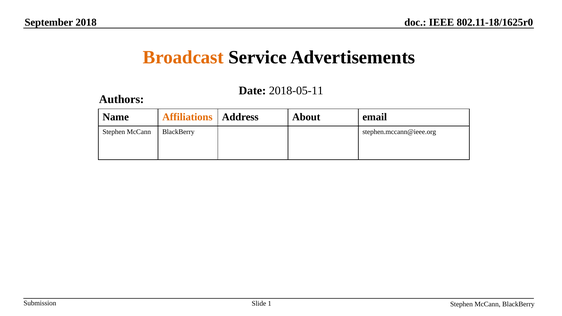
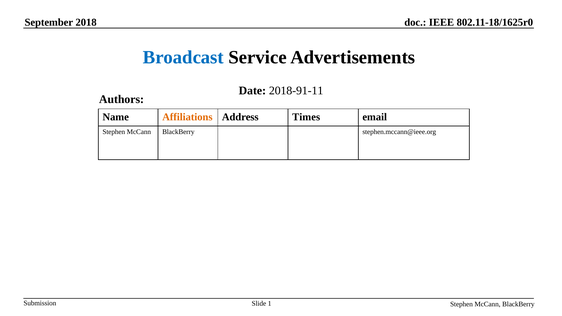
Broadcast colour: orange -> blue
2018-05-11: 2018-05-11 -> 2018-91-11
About: About -> Times
